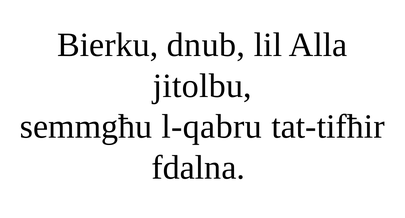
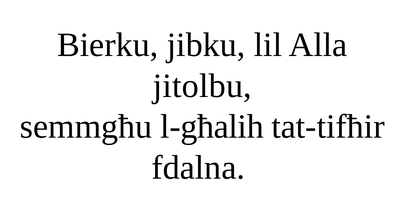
dnub: dnub -> jibku
l-qabru: l-qabru -> l-għalih
